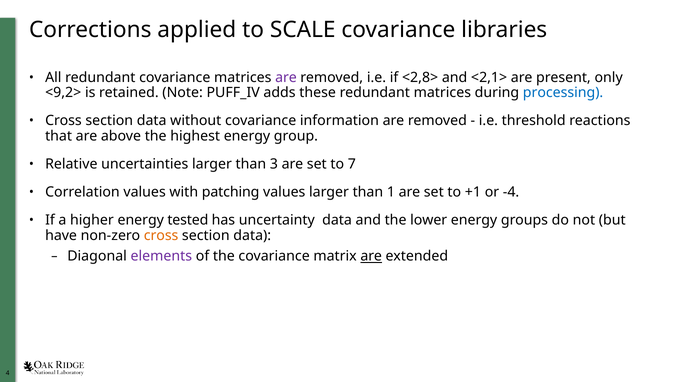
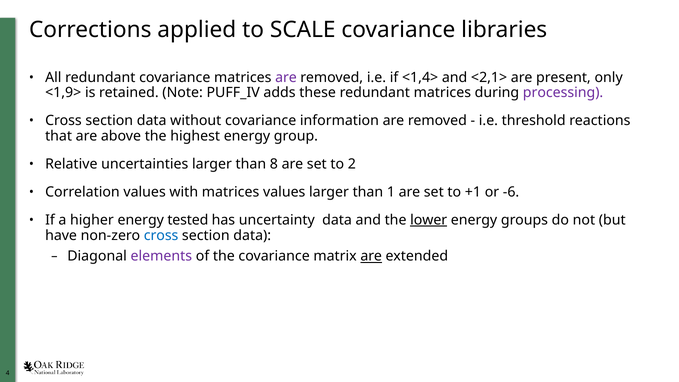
<2,8>: <2,8> -> <1,4>
<9,2>: <9,2> -> <1,9>
processing colour: blue -> purple
3: 3 -> 8
7: 7 -> 2
with patching: patching -> matrices
-4: -4 -> -6
lower underline: none -> present
cross at (161, 235) colour: orange -> blue
